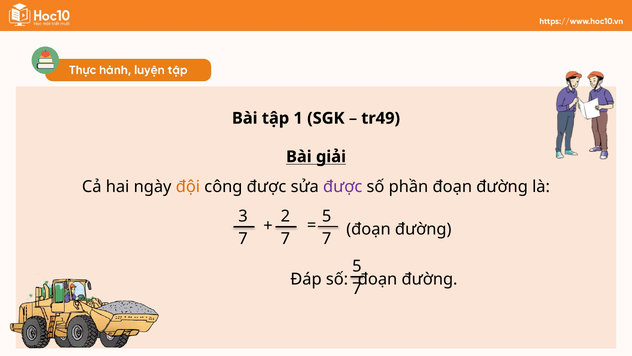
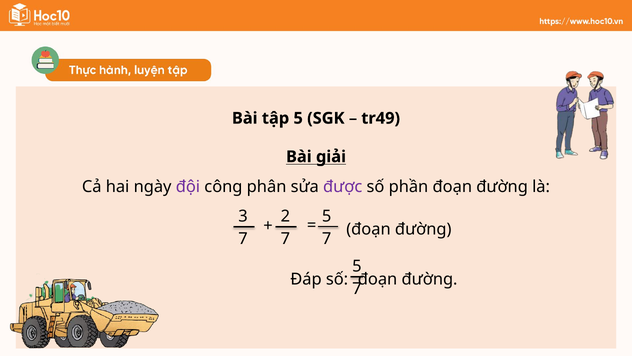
tập 1: 1 -> 5
đội colour: orange -> purple
công được: được -> phân
